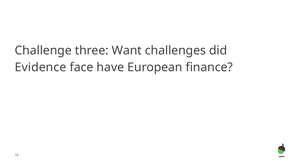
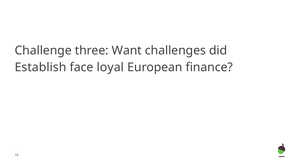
Evidence: Evidence -> Establish
have: have -> loyal
